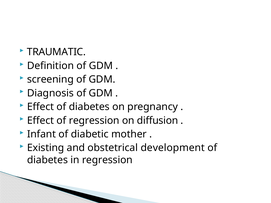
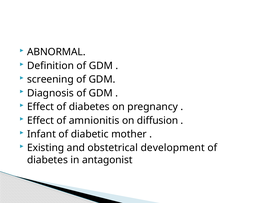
TRAUMATIC: TRAUMATIC -> ABNORMAL
of regression: regression -> amnionitis
in regression: regression -> antagonist
